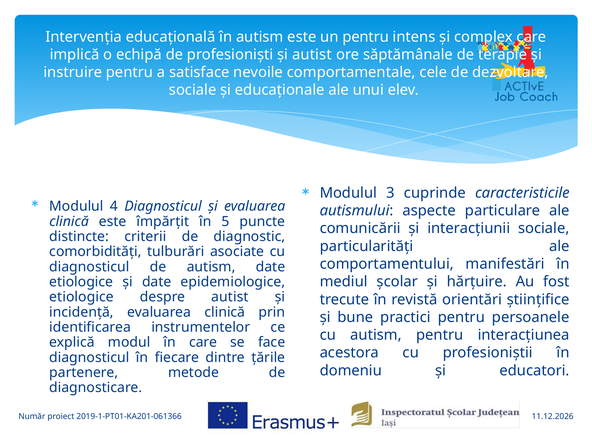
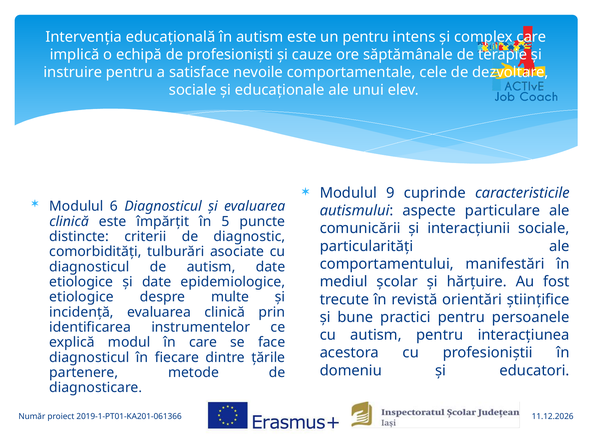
și autist: autist -> cauze
3: 3 -> 9
4: 4 -> 6
despre autist: autist -> multe
